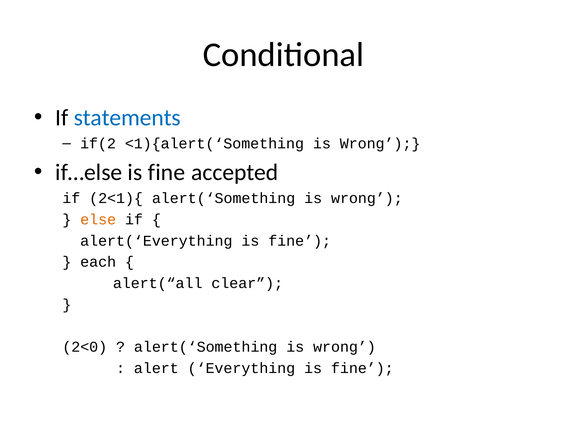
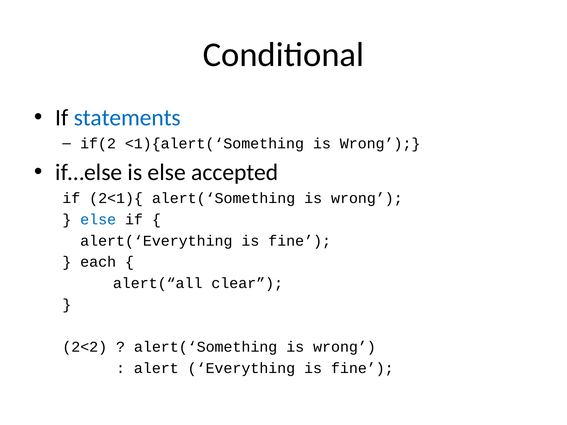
if…else is fine: fine -> else
else at (98, 220) colour: orange -> blue
2<0: 2<0 -> 2<2
